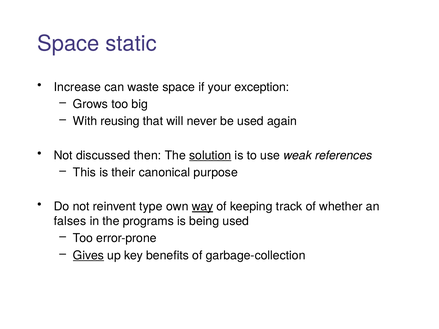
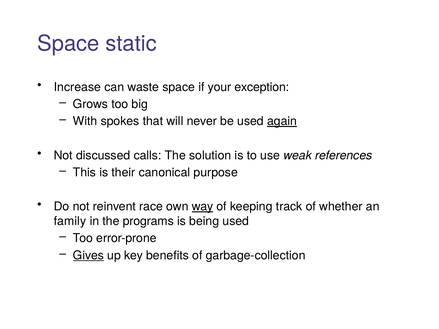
reusing: reusing -> spokes
again underline: none -> present
then: then -> calls
solution underline: present -> none
type: type -> race
falses: falses -> family
